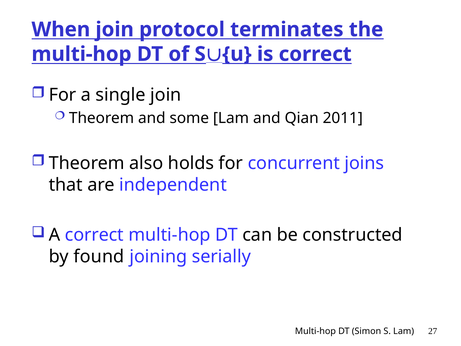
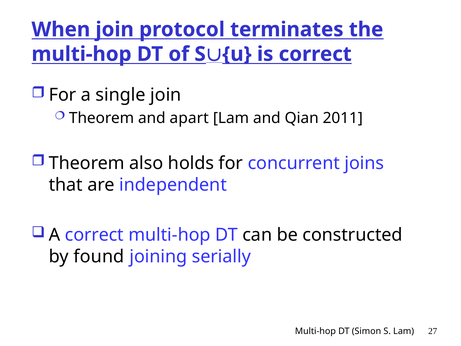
some: some -> apart
